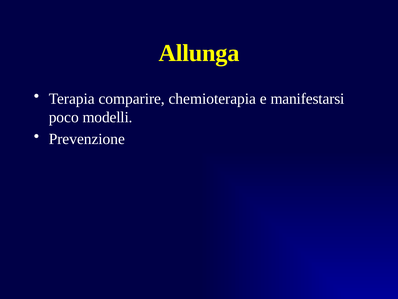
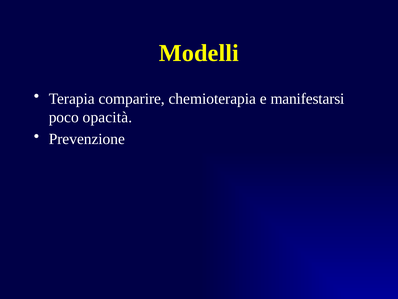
Allunga: Allunga -> Modelli
modelli: modelli -> opacità
